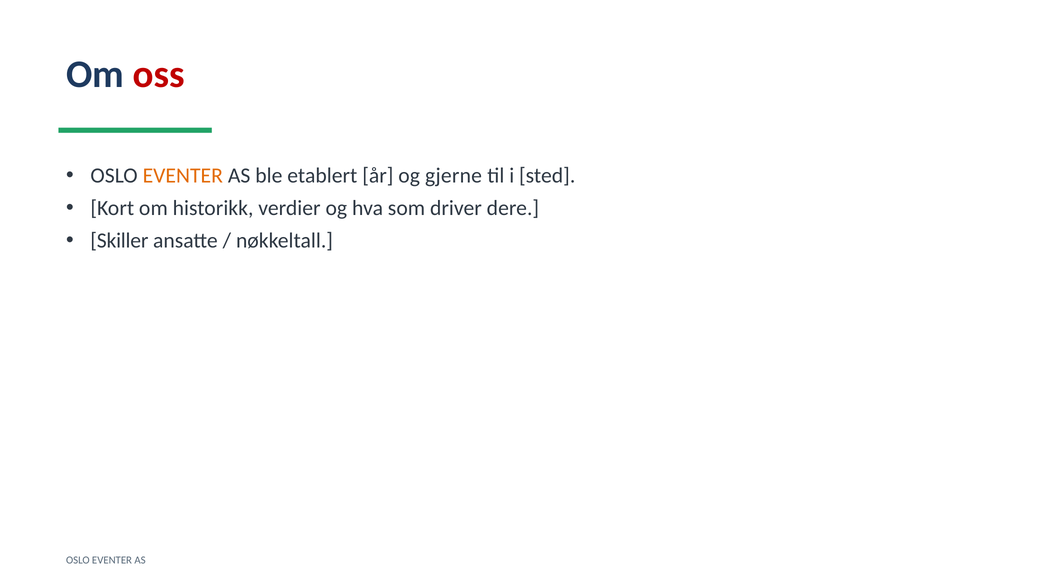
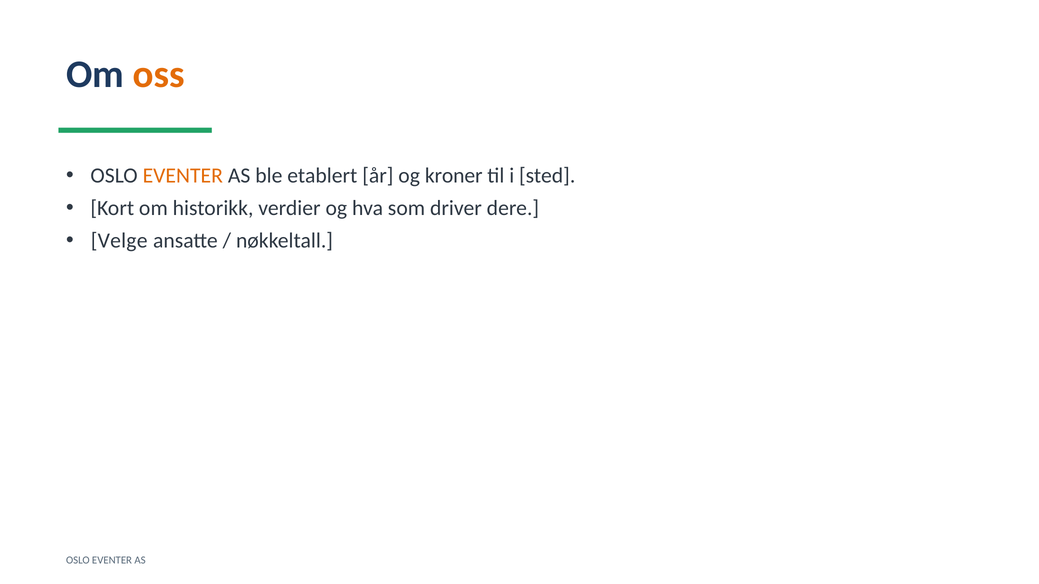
oss colour: red -> orange
gjerne: gjerne -> kroner
Skiller: Skiller -> Velge
